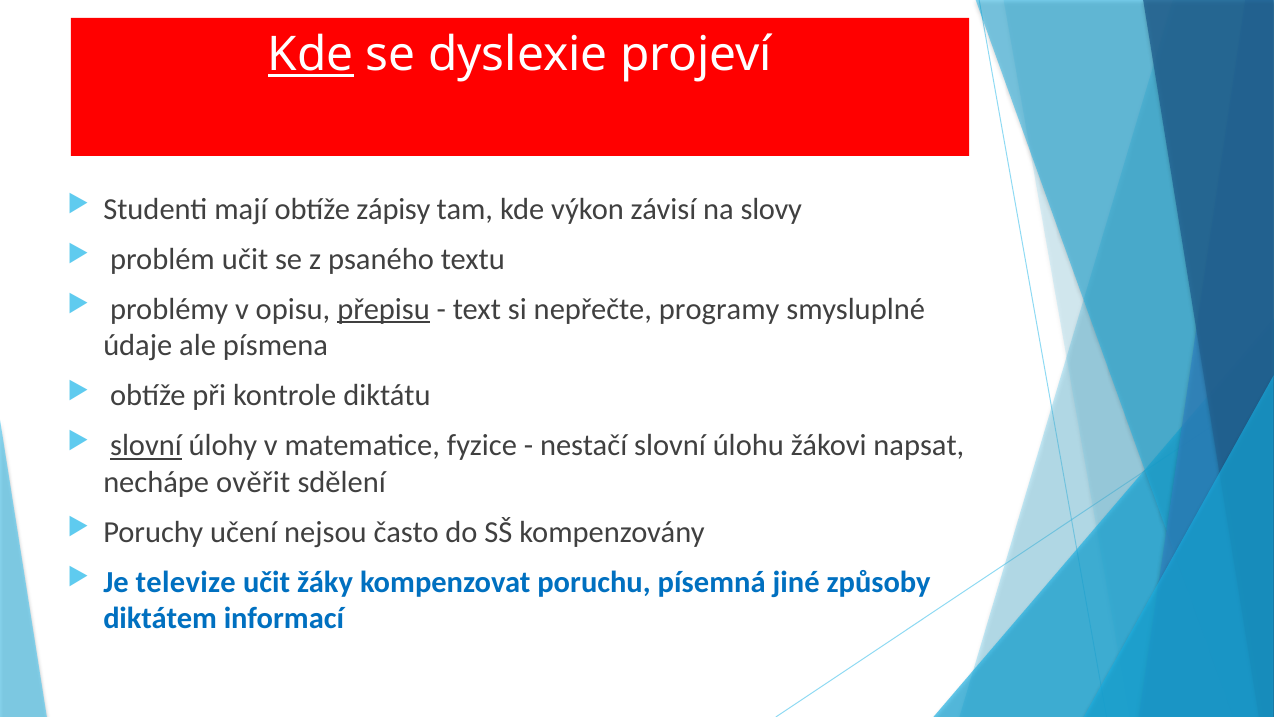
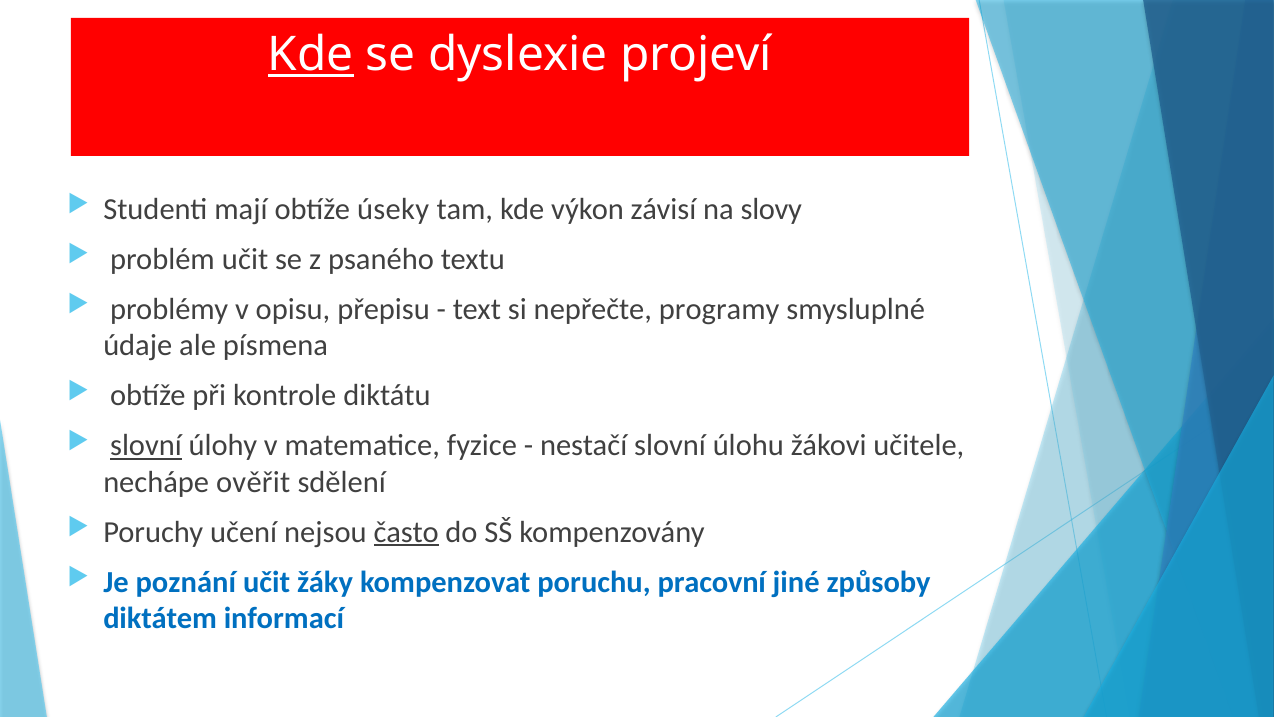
zápisy: zápisy -> úseky
přepisu underline: present -> none
napsat: napsat -> učitele
často underline: none -> present
televize: televize -> poznání
písemná: písemná -> pracovní
